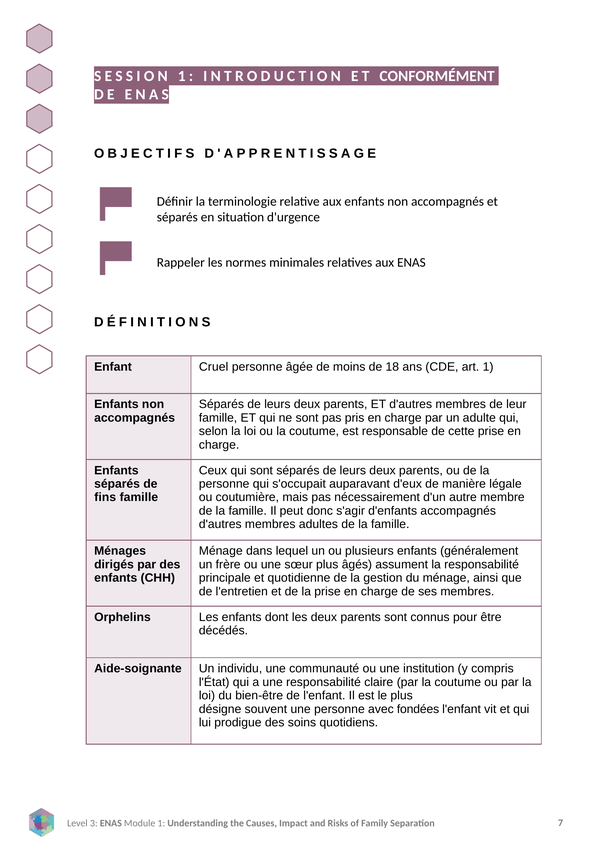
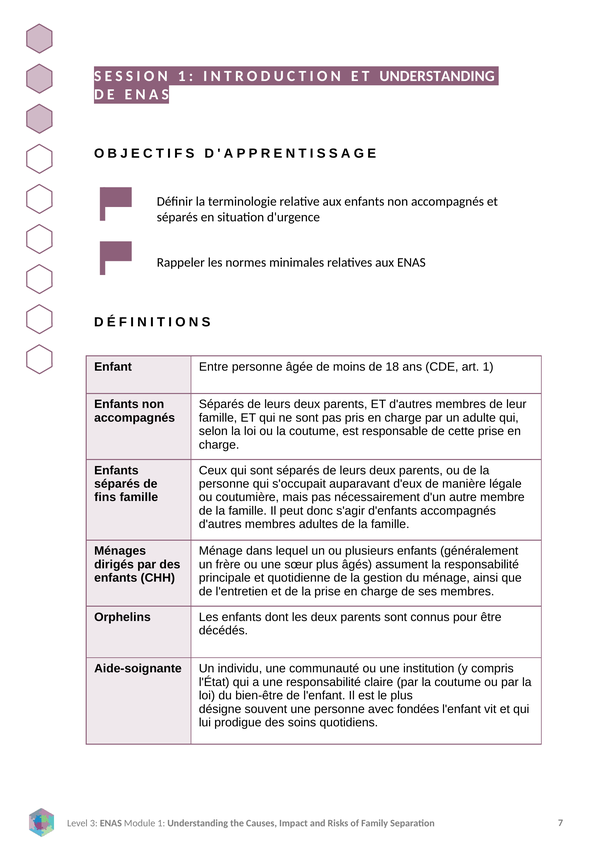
ET CONFORMÉMENT: CONFORMÉMENT -> UNDERSTANDING
Cruel: Cruel -> Entre
